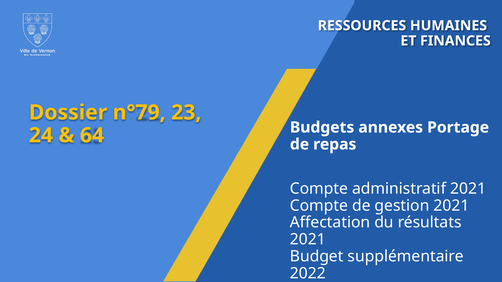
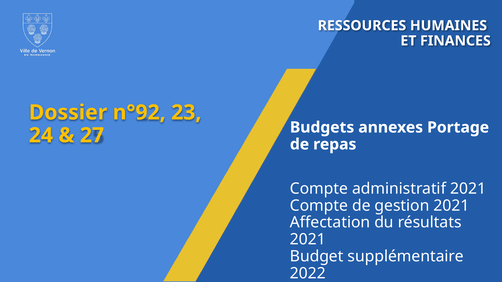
n°79: n°79 -> n°92
64: 64 -> 27
